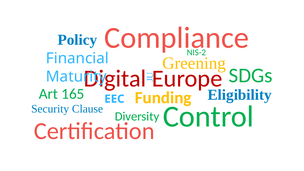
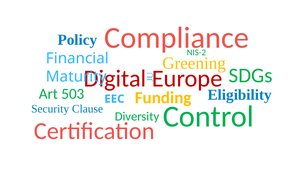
165: 165 -> 503
